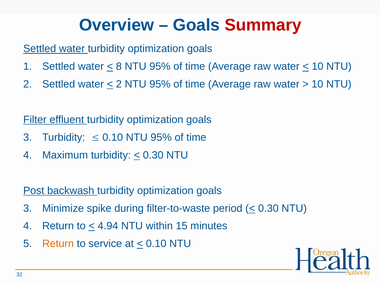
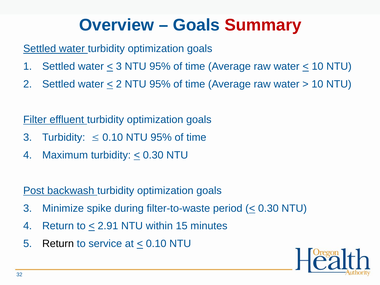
8 at (119, 66): 8 -> 3
4.94: 4.94 -> 2.91
Return at (58, 244) colour: orange -> black
